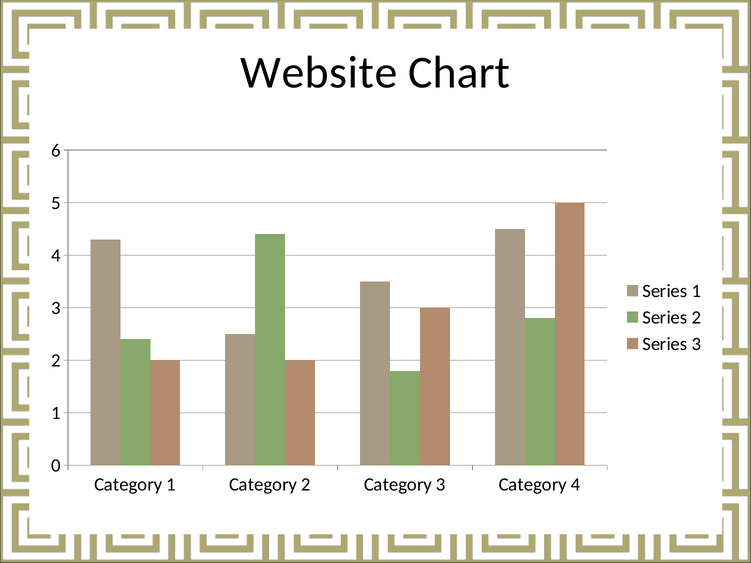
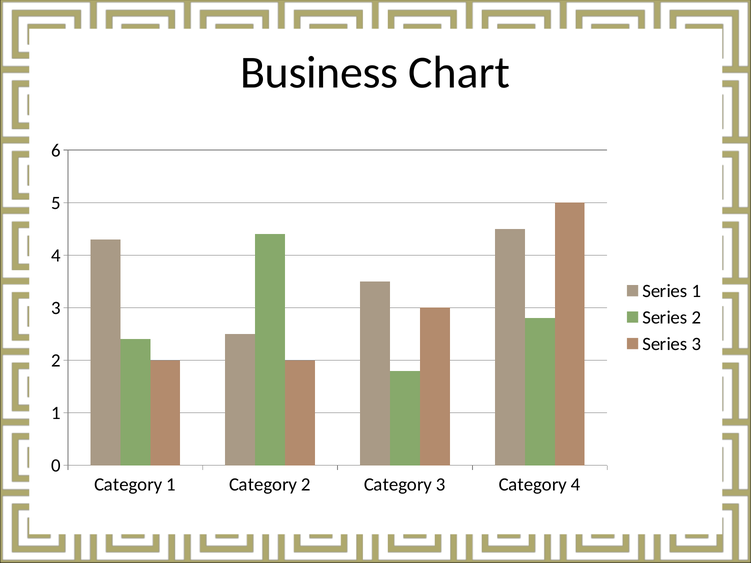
Website: Website -> Business
